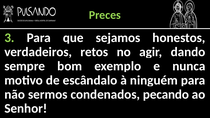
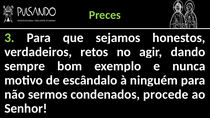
pecando: pecando -> procede
